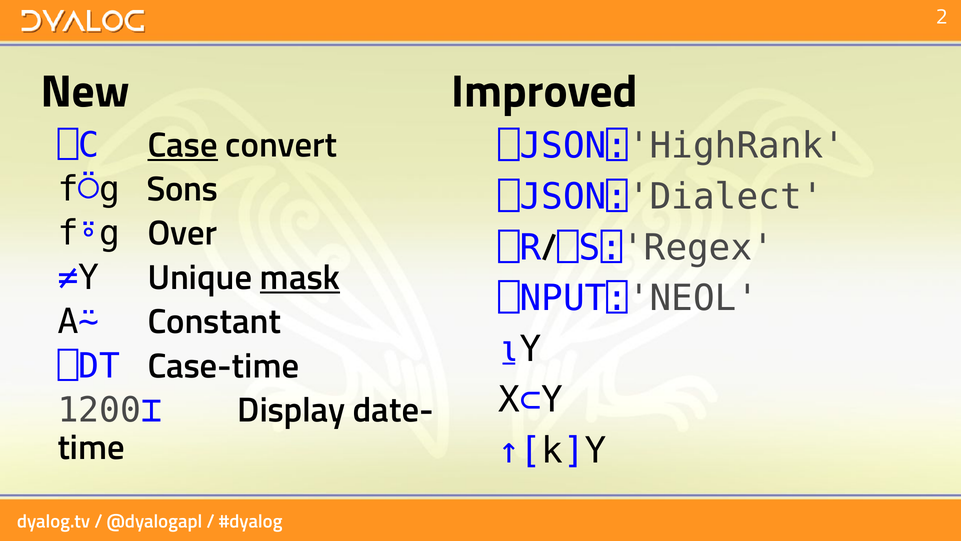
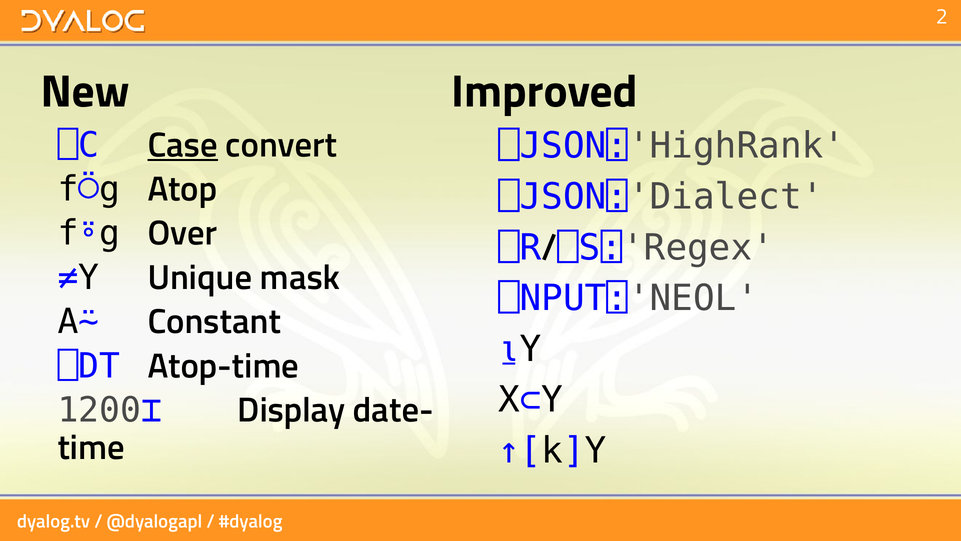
Sons: Sons -> Atop
mask underline: present -> none
Case-time: Case-time -> Atop-time
